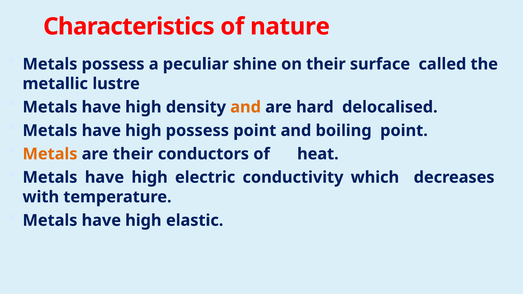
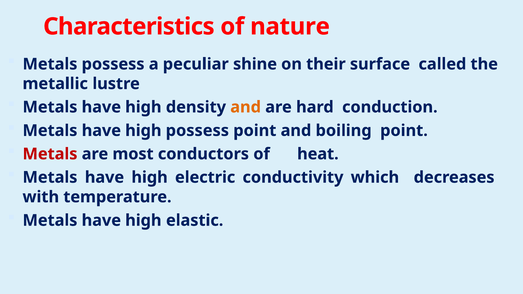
delocalised: delocalised -> conduction
Metals at (50, 154) colour: orange -> red
are their: their -> most
